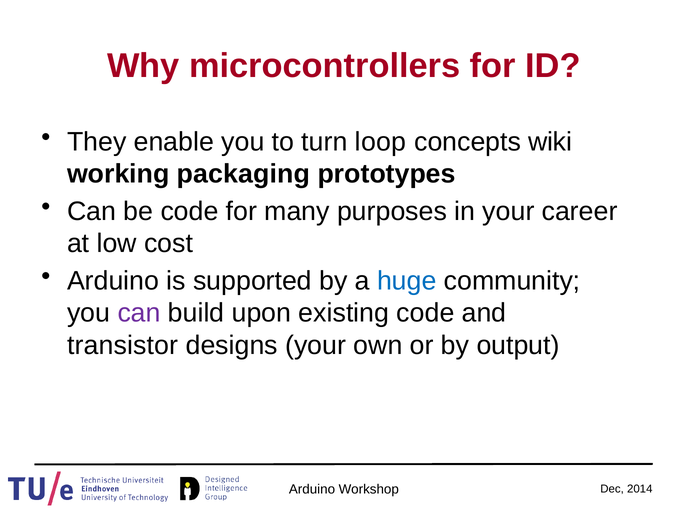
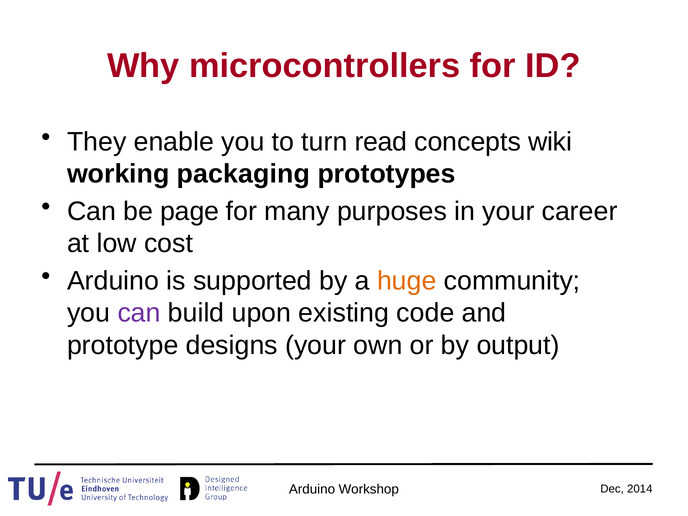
loop: loop -> read
be code: code -> page
huge colour: blue -> orange
transistor: transistor -> prototype
